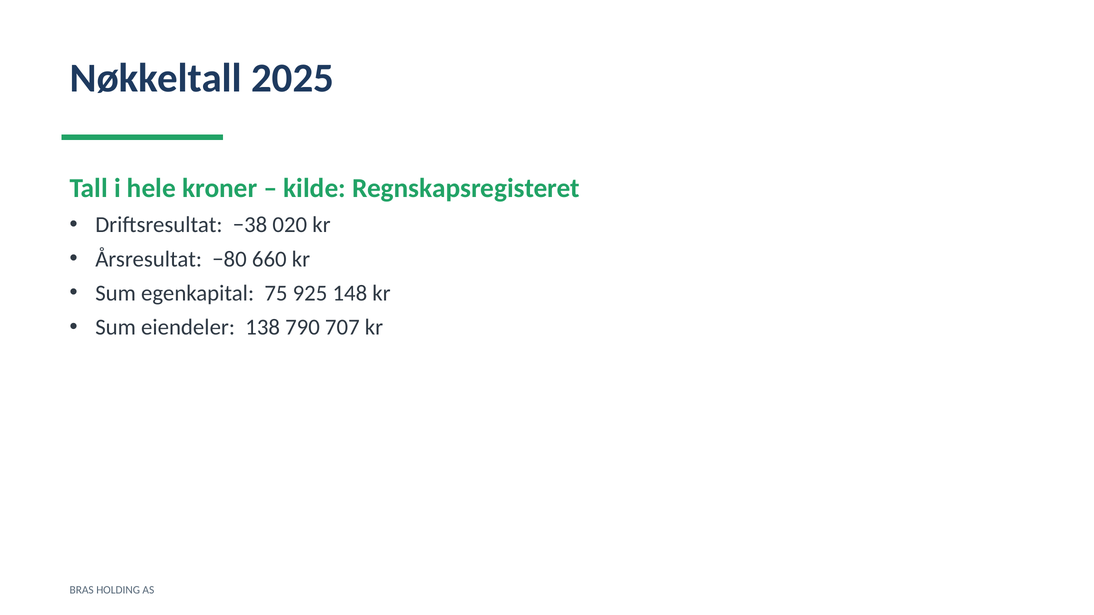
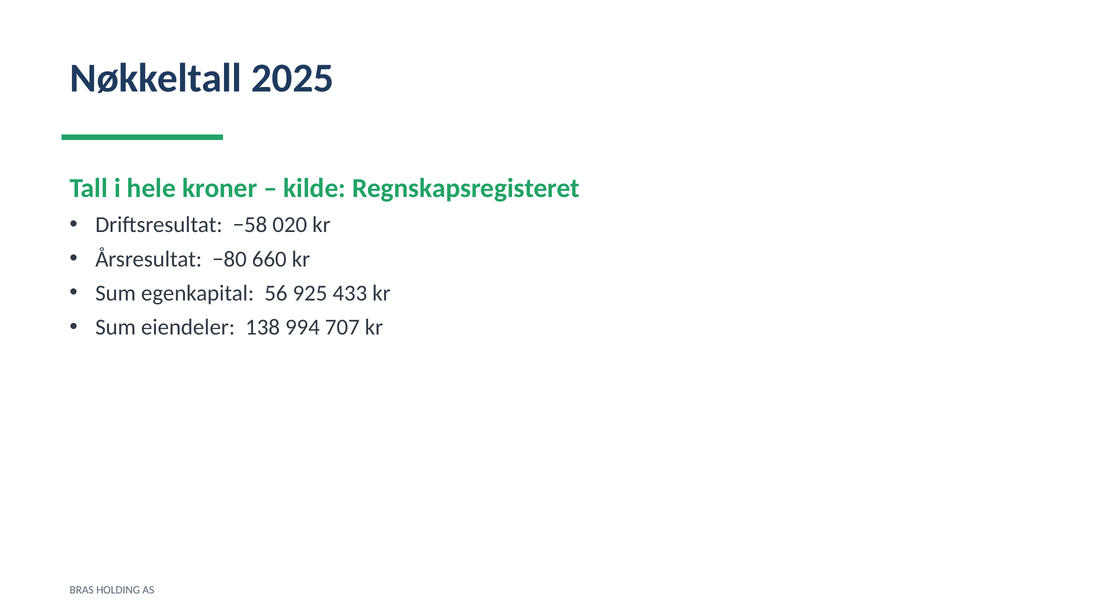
−38: −38 -> −58
75: 75 -> 56
148: 148 -> 433
790: 790 -> 994
